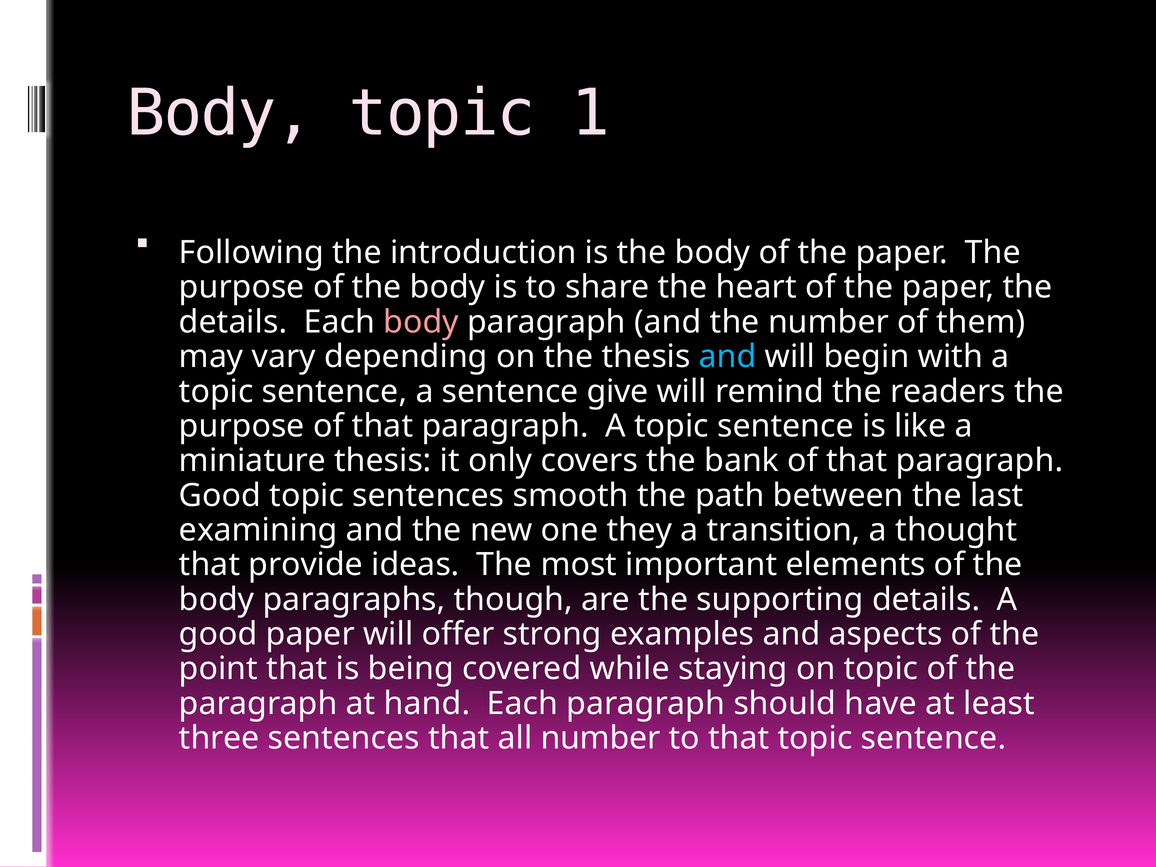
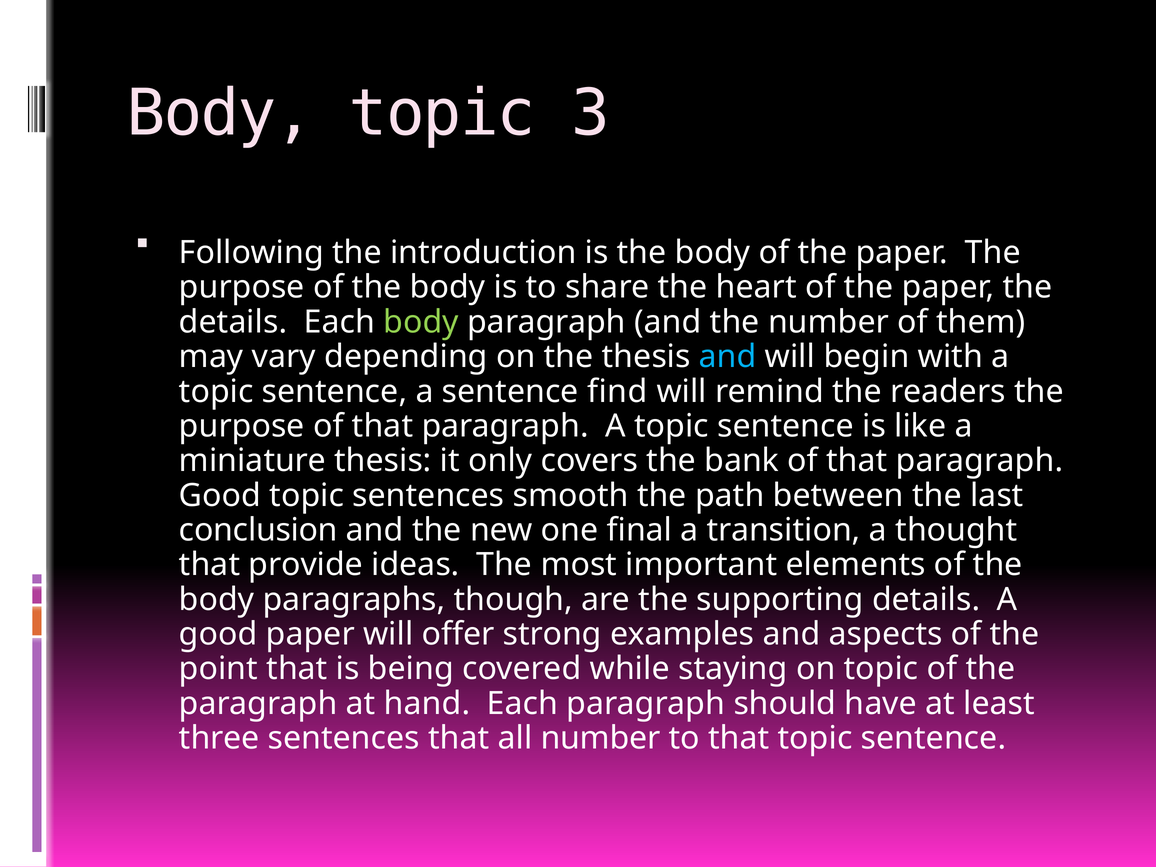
1: 1 -> 3
body at (421, 322) colour: pink -> light green
give: give -> find
examining: examining -> conclusion
they: they -> final
